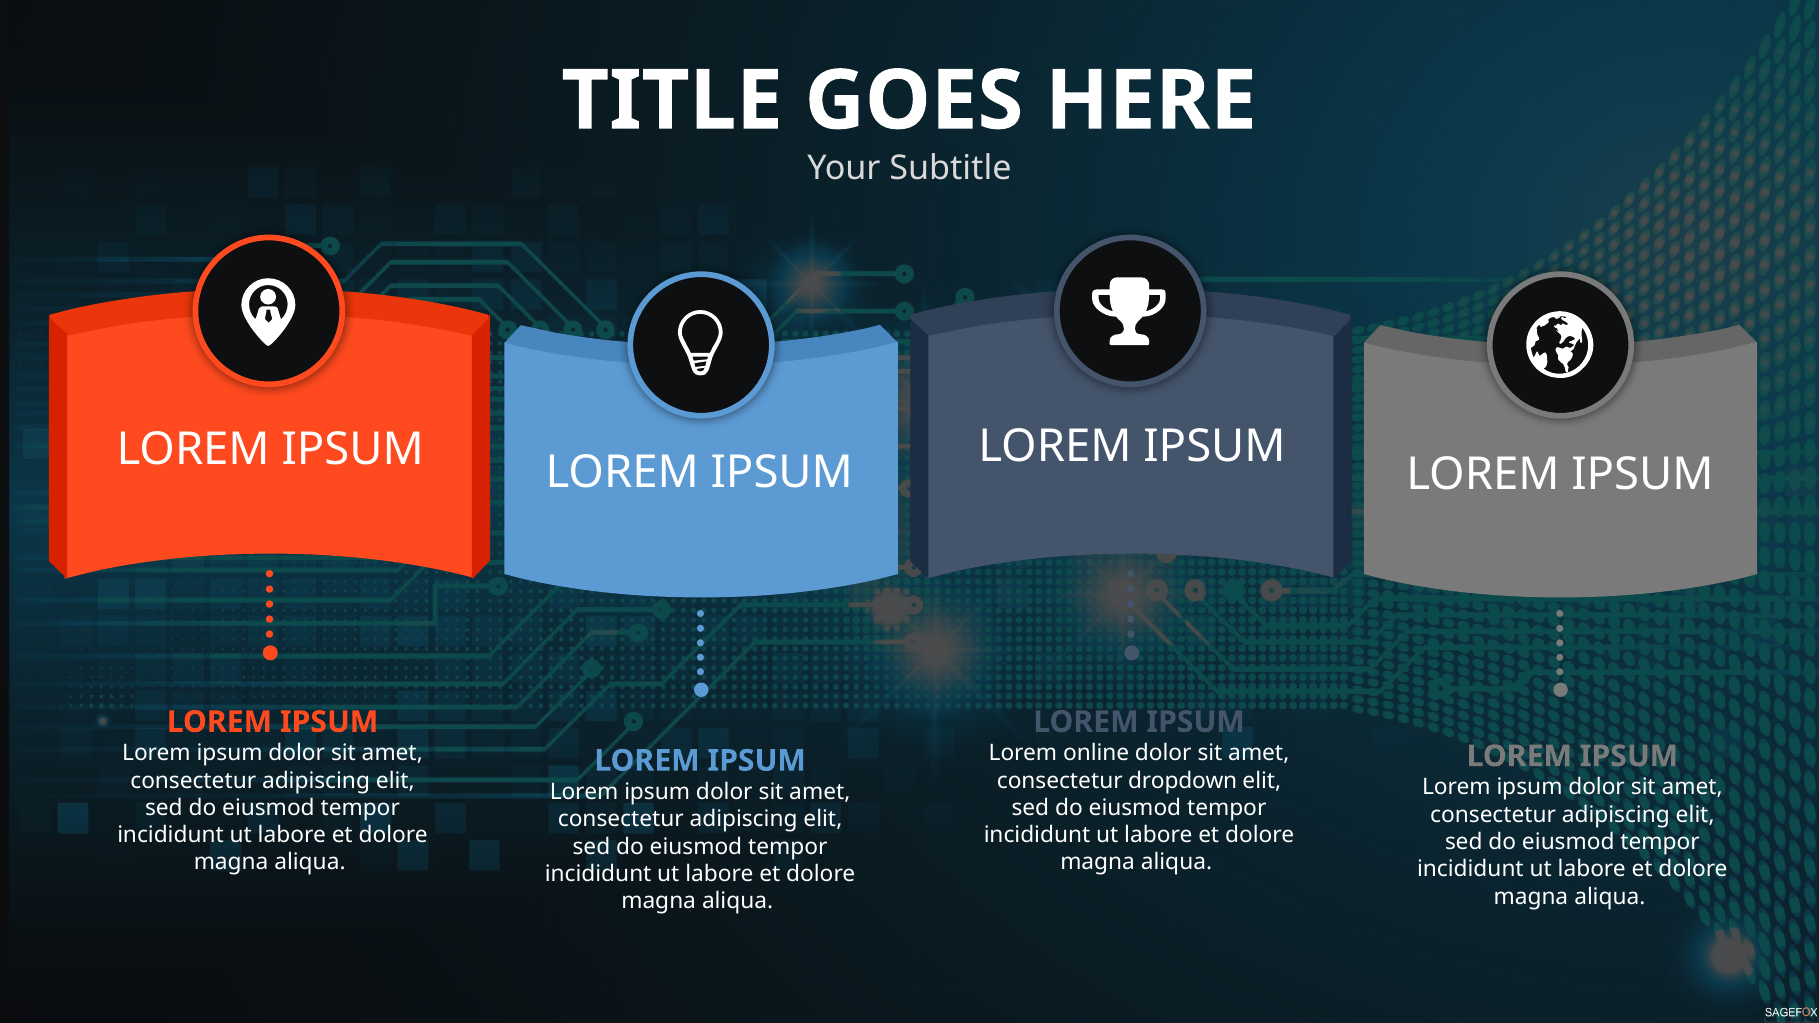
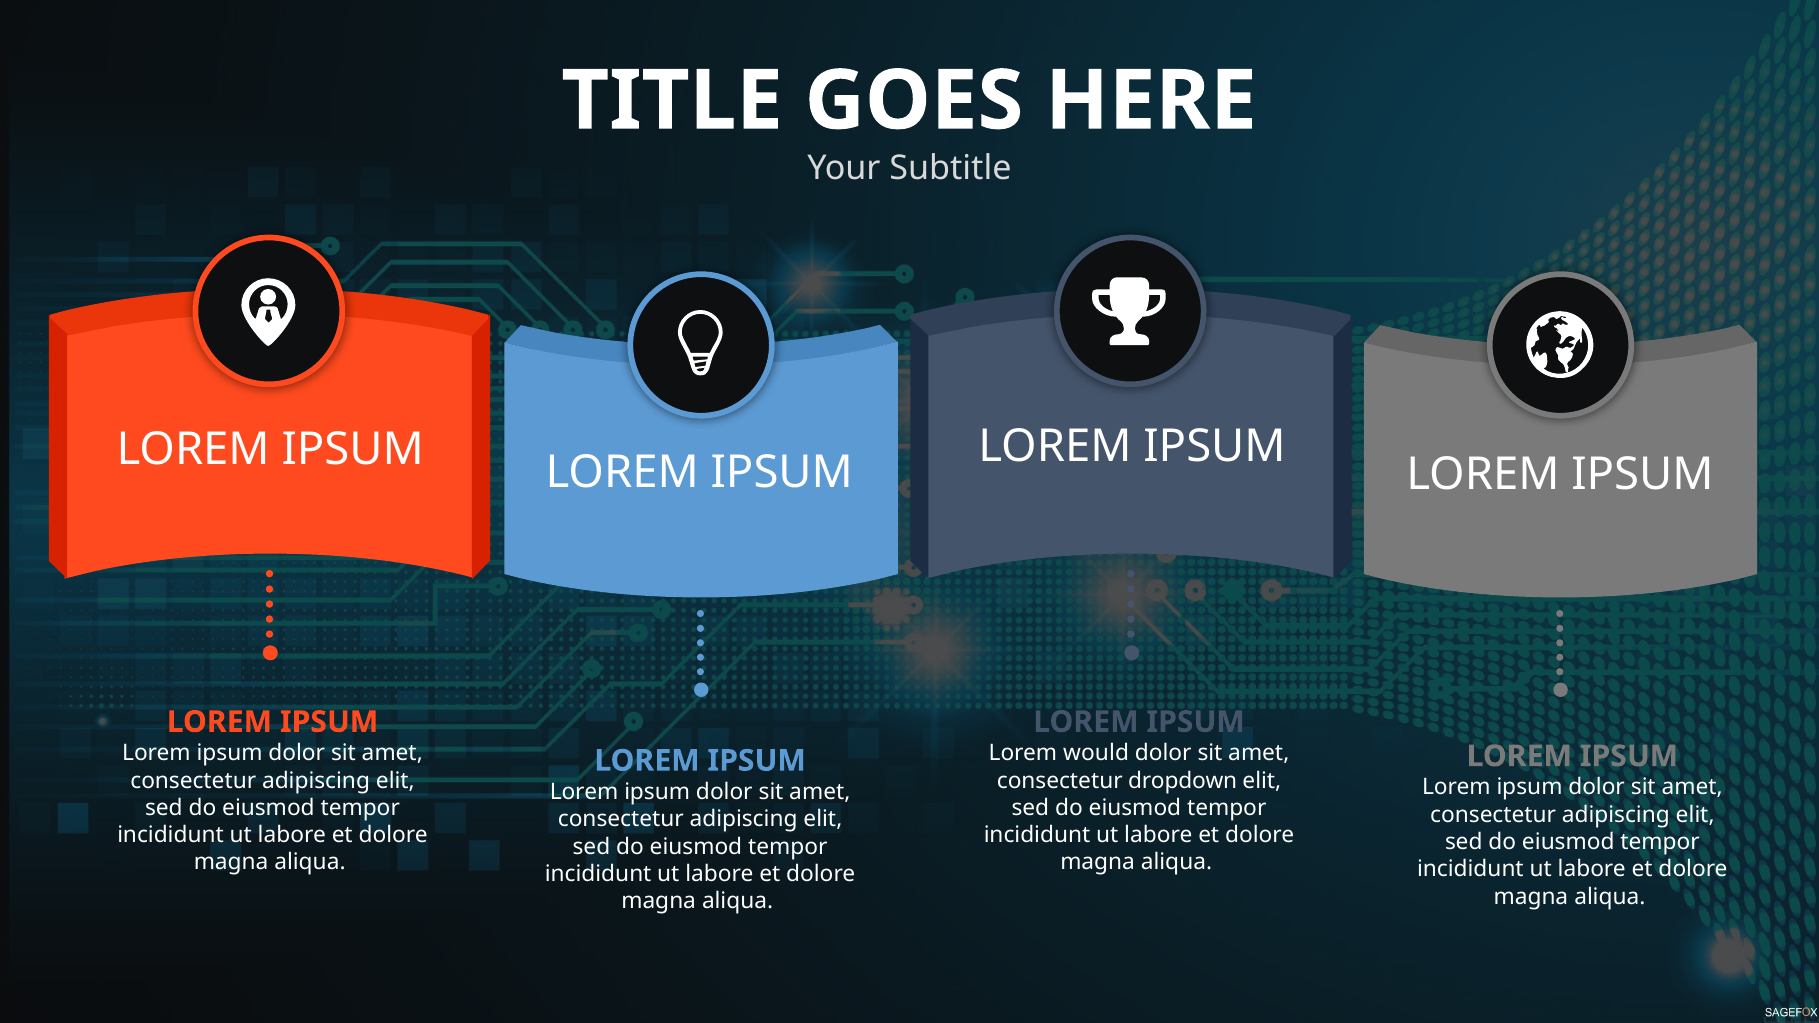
online: online -> would
